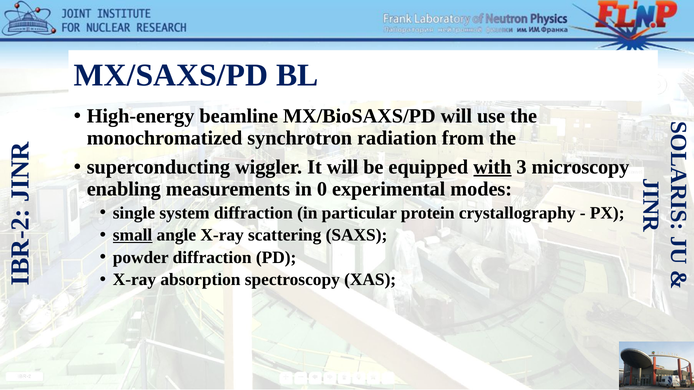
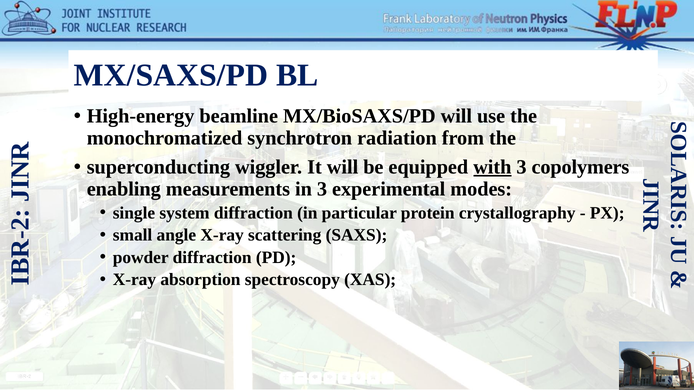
microscopy: microscopy -> copolymers
in 0: 0 -> 3
small underline: present -> none
